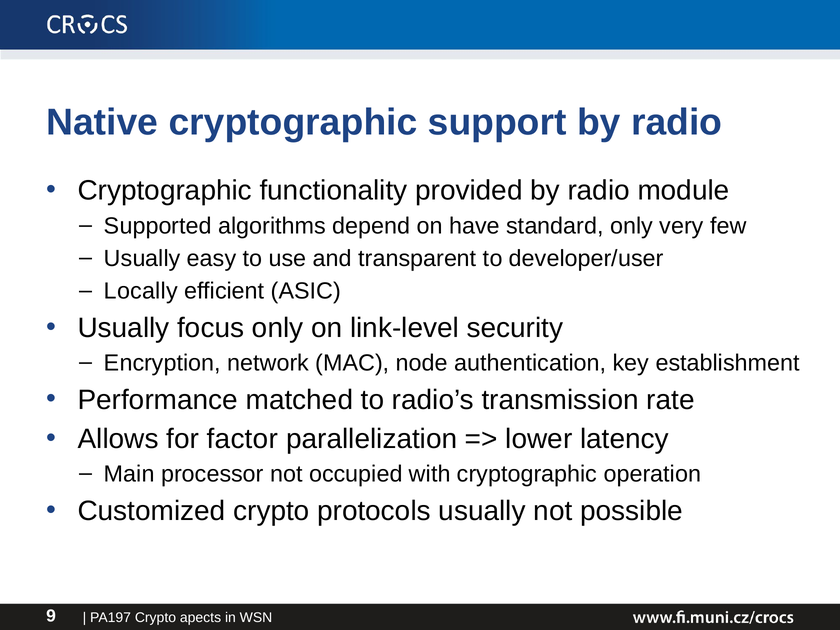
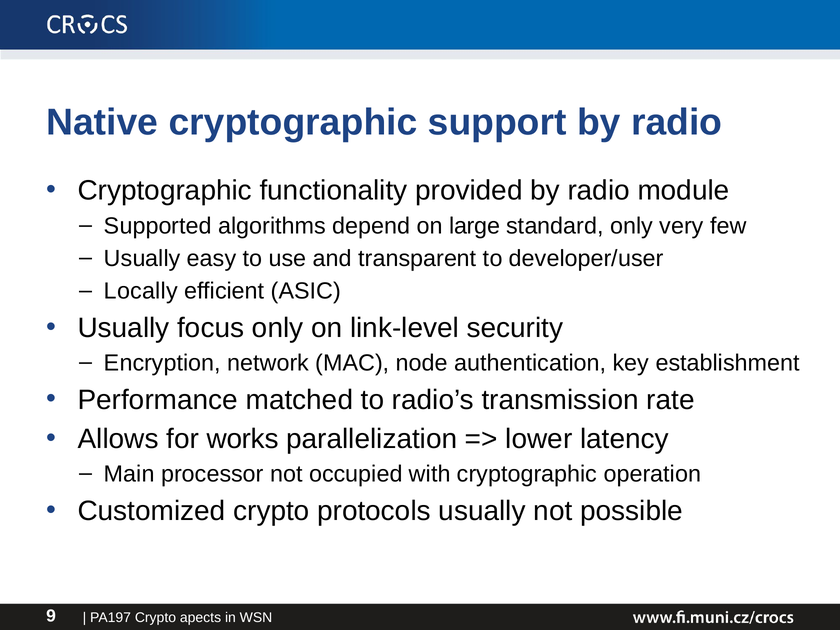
have: have -> large
factor: factor -> works
